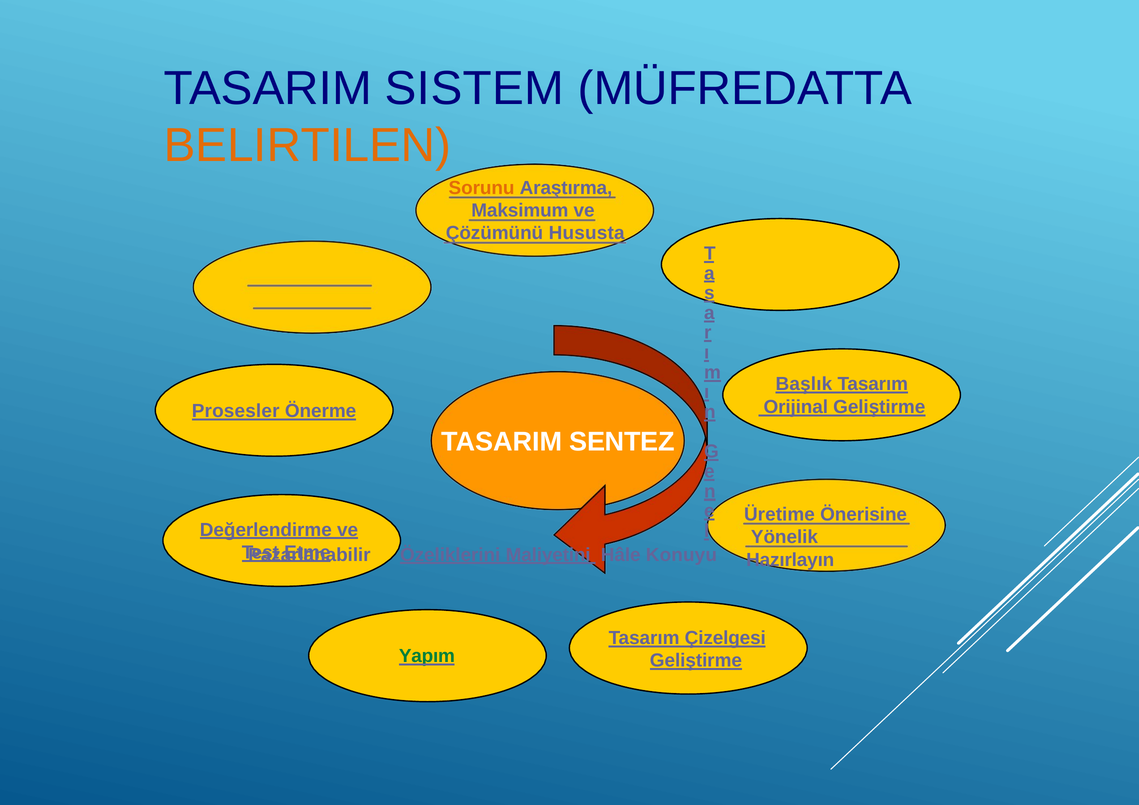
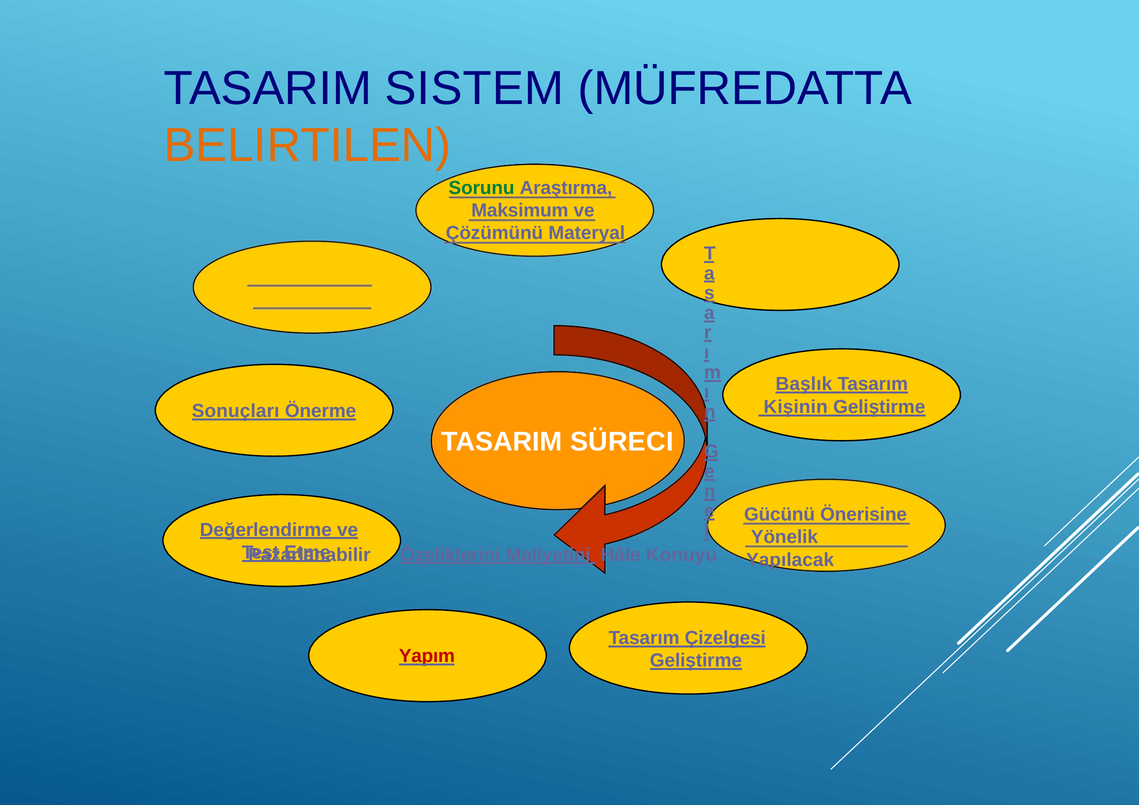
Sorunu colour: orange -> green
Hususta: Hususta -> Materyal
Orijinal: Orijinal -> Kişinin
Prosesler: Prosesler -> Sonuçları
SENTEZ: SENTEZ -> SÜRECI
Üretime: Üretime -> Gücünü
Hazırlayın: Hazırlayın -> Yapılacak
Yapım colour: green -> red
